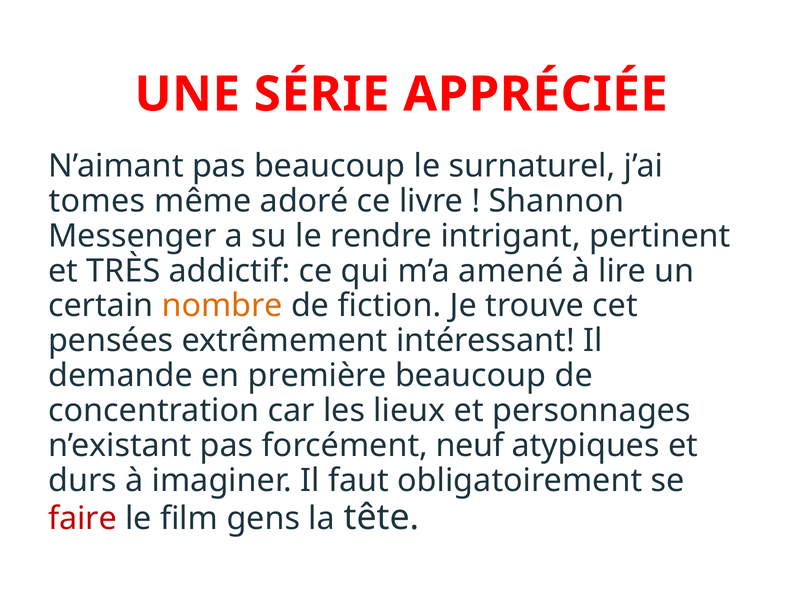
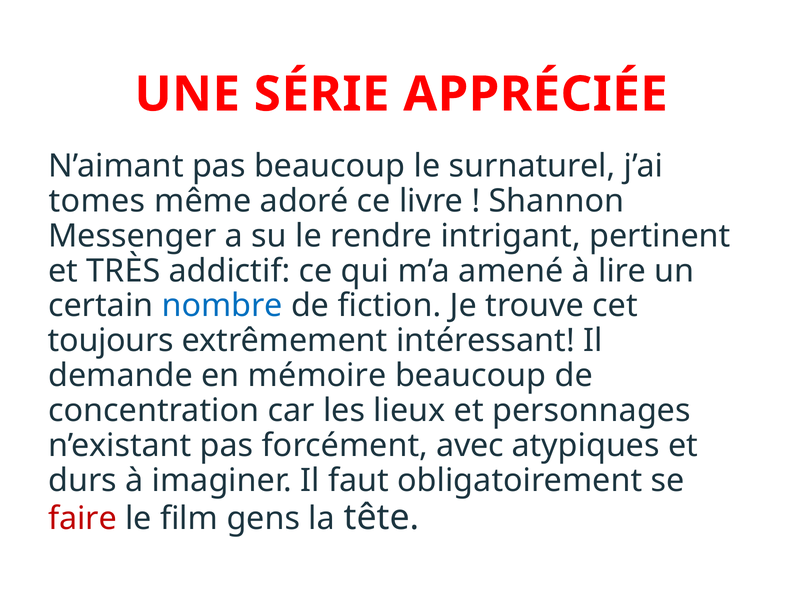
nombre colour: orange -> blue
pensées: pensées -> toujours
première: première -> mémoire
neuf: neuf -> avec
